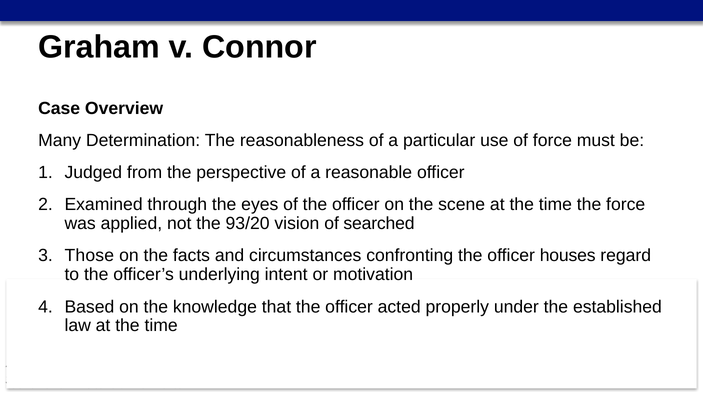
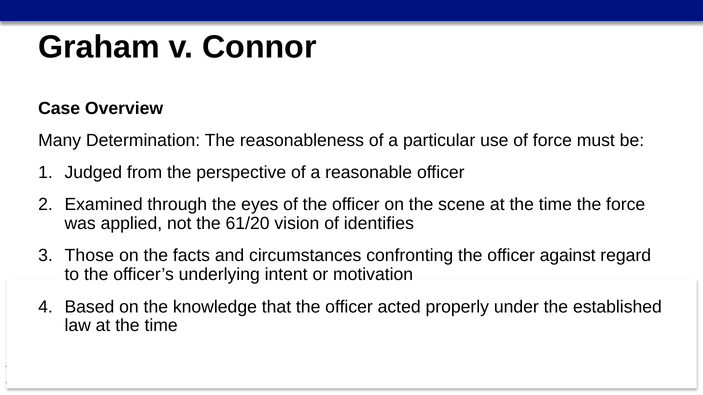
93/20: 93/20 -> 61/20
searched: searched -> identifies
houses: houses -> against
